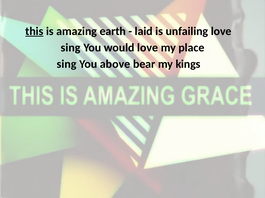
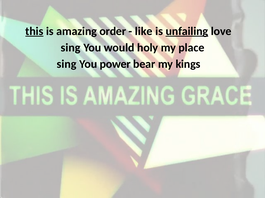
earth: earth -> order
laid: laid -> like
unfailing underline: none -> present
would love: love -> holy
above: above -> power
